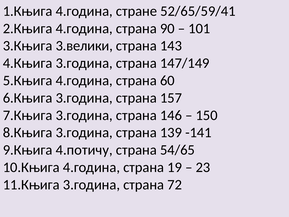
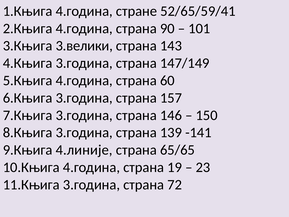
4.потичу: 4.потичу -> 4.линије
54/65: 54/65 -> 65/65
